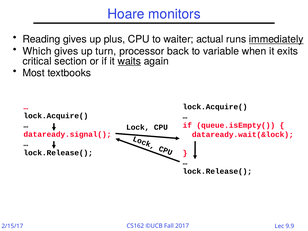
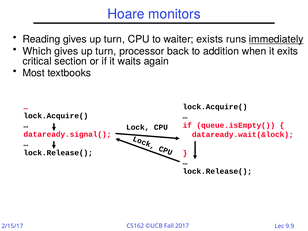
plus at (115, 39): plus -> turn
actual: actual -> exists
variable: variable -> addition
waits underline: present -> none
